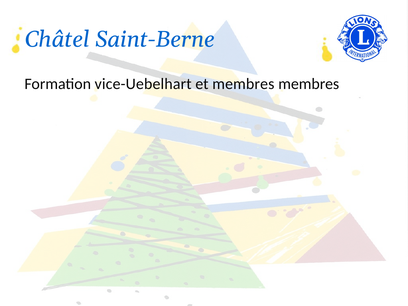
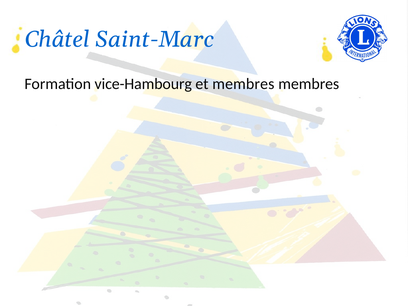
Saint-Berne: Saint-Berne -> Saint-Marc
vice-Uebelhart: vice-Uebelhart -> vice-Hambourg
